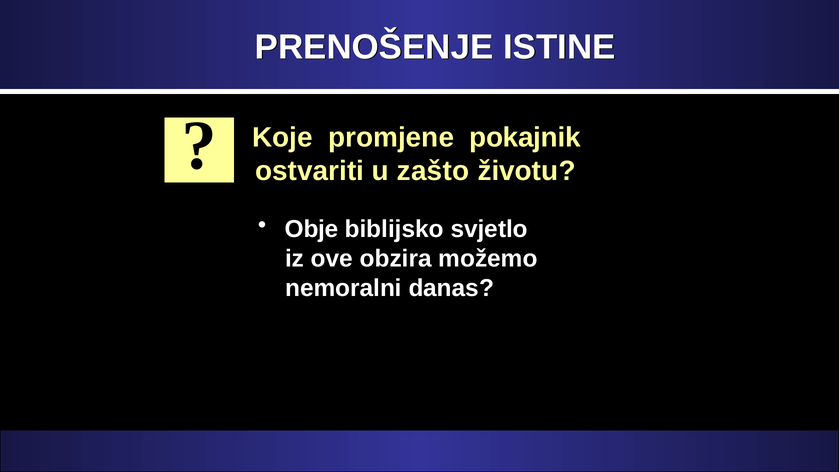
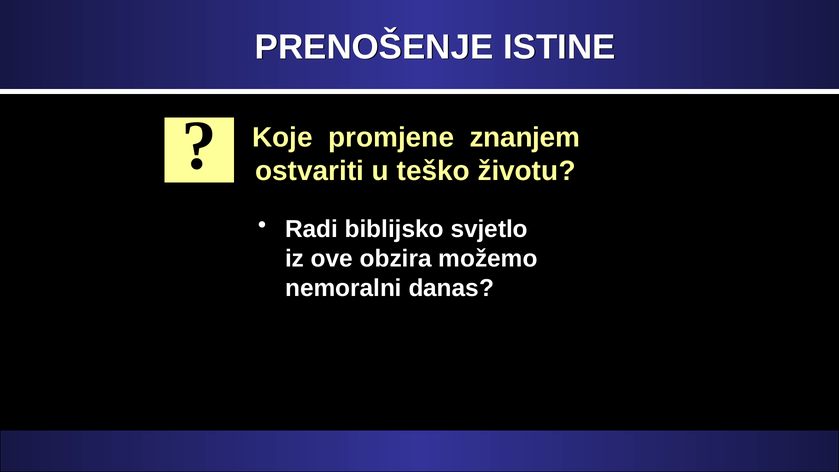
pokajnik: pokajnik -> znanjem
zašto: zašto -> teško
Obje: Obje -> Radi
